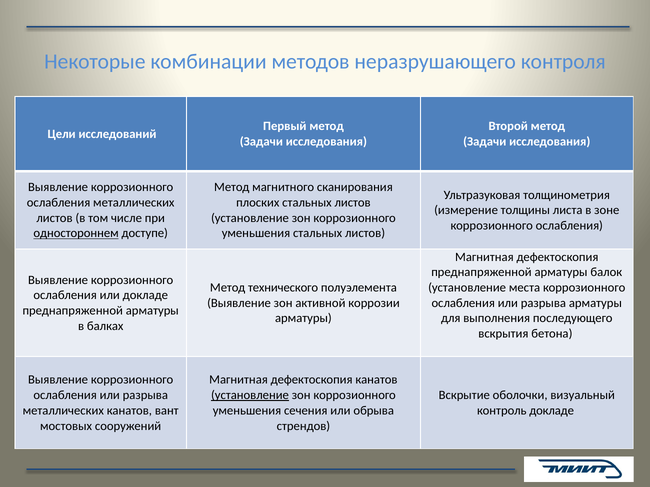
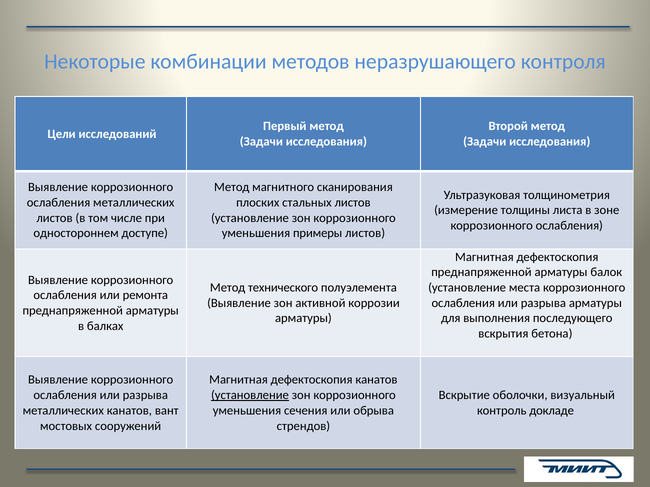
одностороннем underline: present -> none
уменьшения стальных: стальных -> примеры
или докладе: докладе -> ремонта
